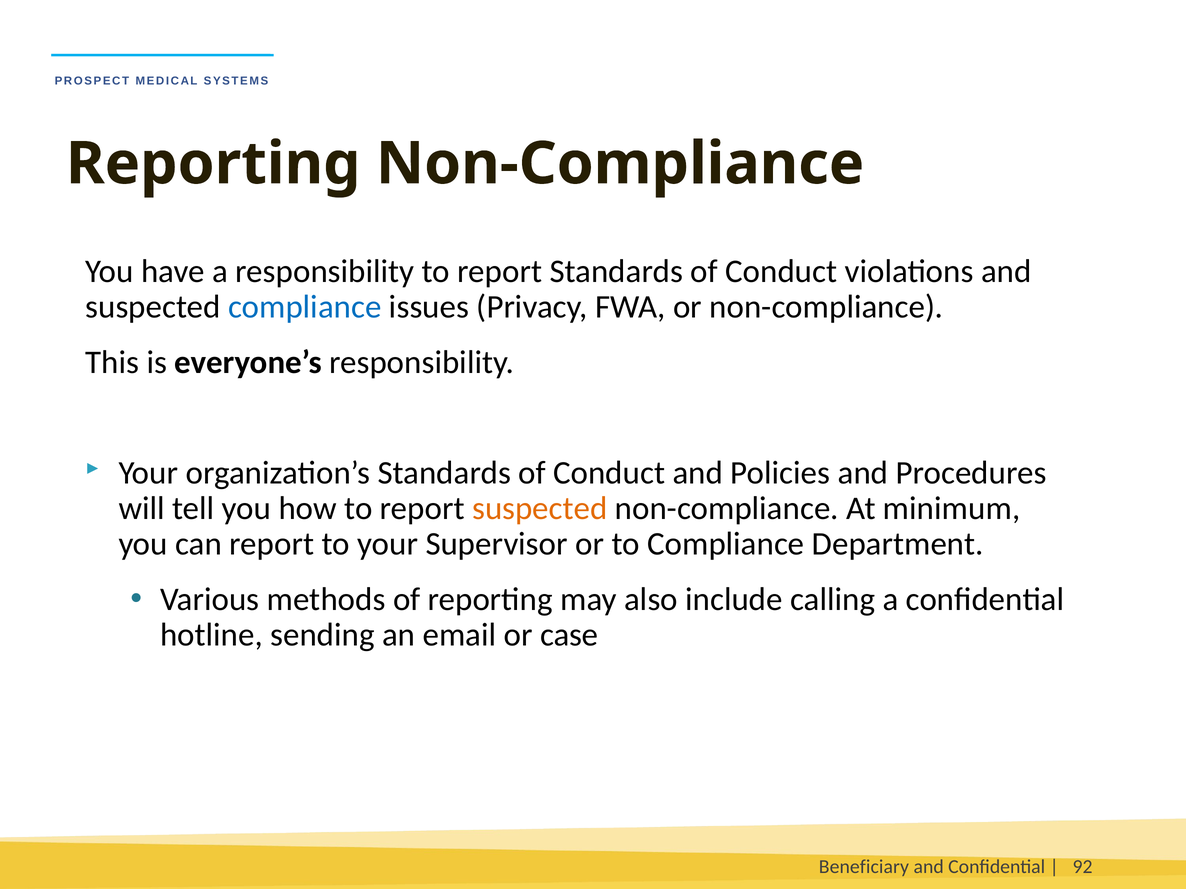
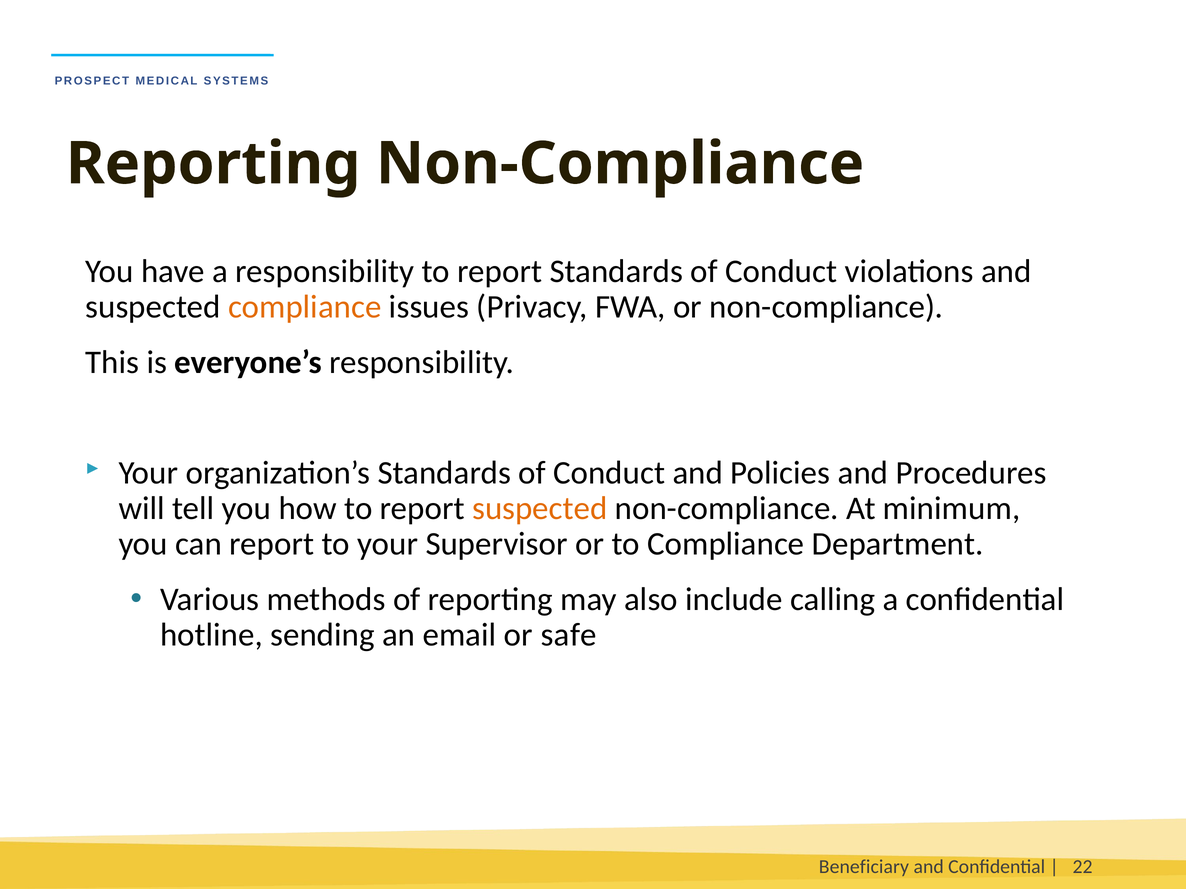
compliance at (305, 307) colour: blue -> orange
case: case -> safe
92: 92 -> 22
